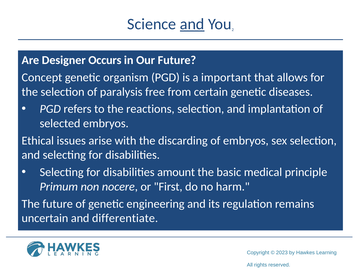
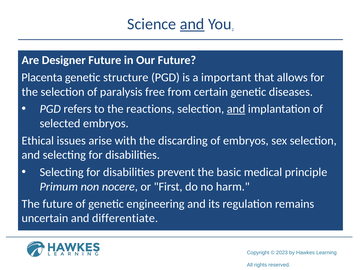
Designer Occurs: Occurs -> Future
Concept: Concept -> Placenta
organism: organism -> structure
and at (236, 109) underline: none -> present
amount: amount -> prevent
